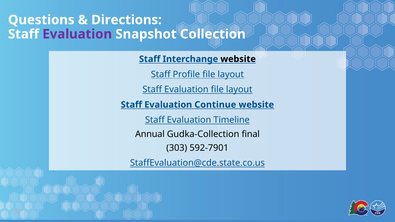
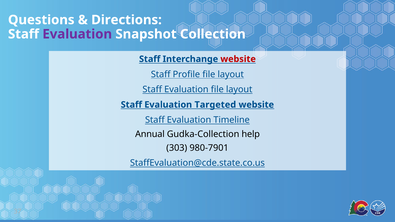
website at (238, 59) colour: black -> red
Continue: Continue -> Targeted
final: final -> help
592-7901: 592-7901 -> 980-7901
